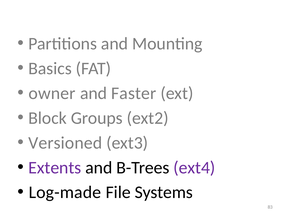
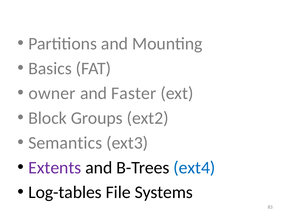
Versioned: Versioned -> Semantics
ext4 colour: purple -> blue
Log-made: Log-made -> Log-tables
